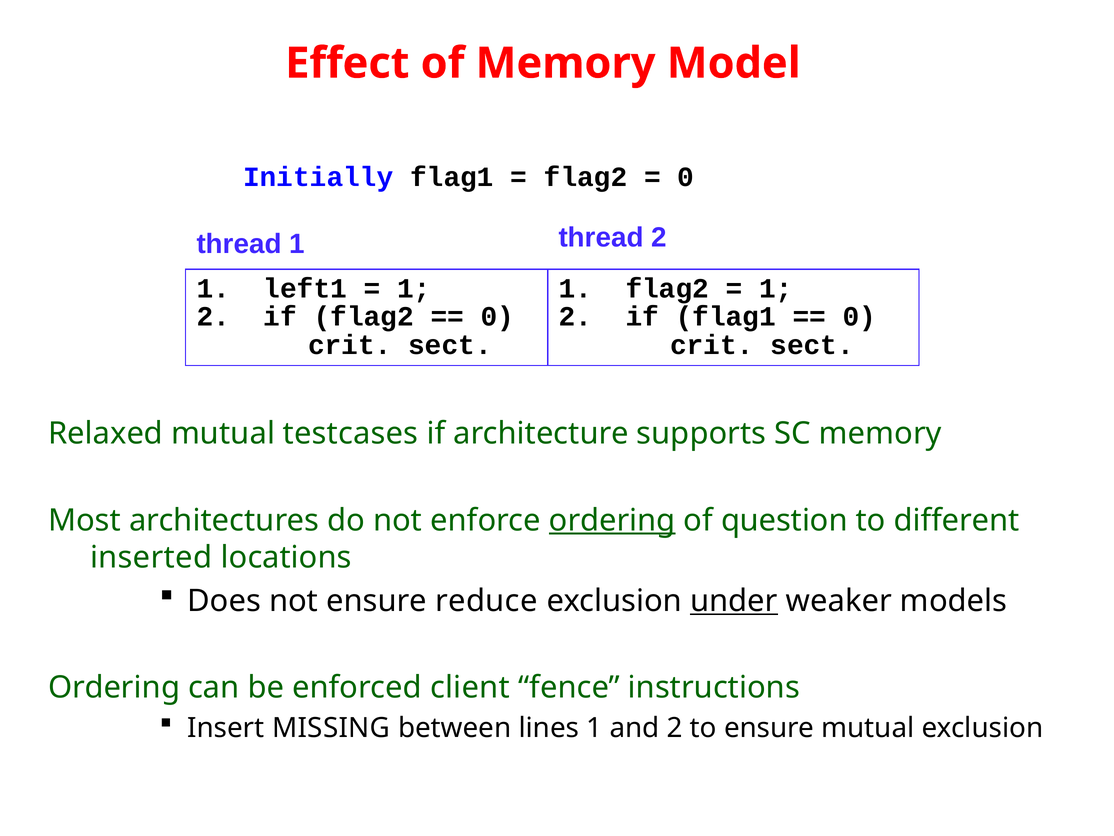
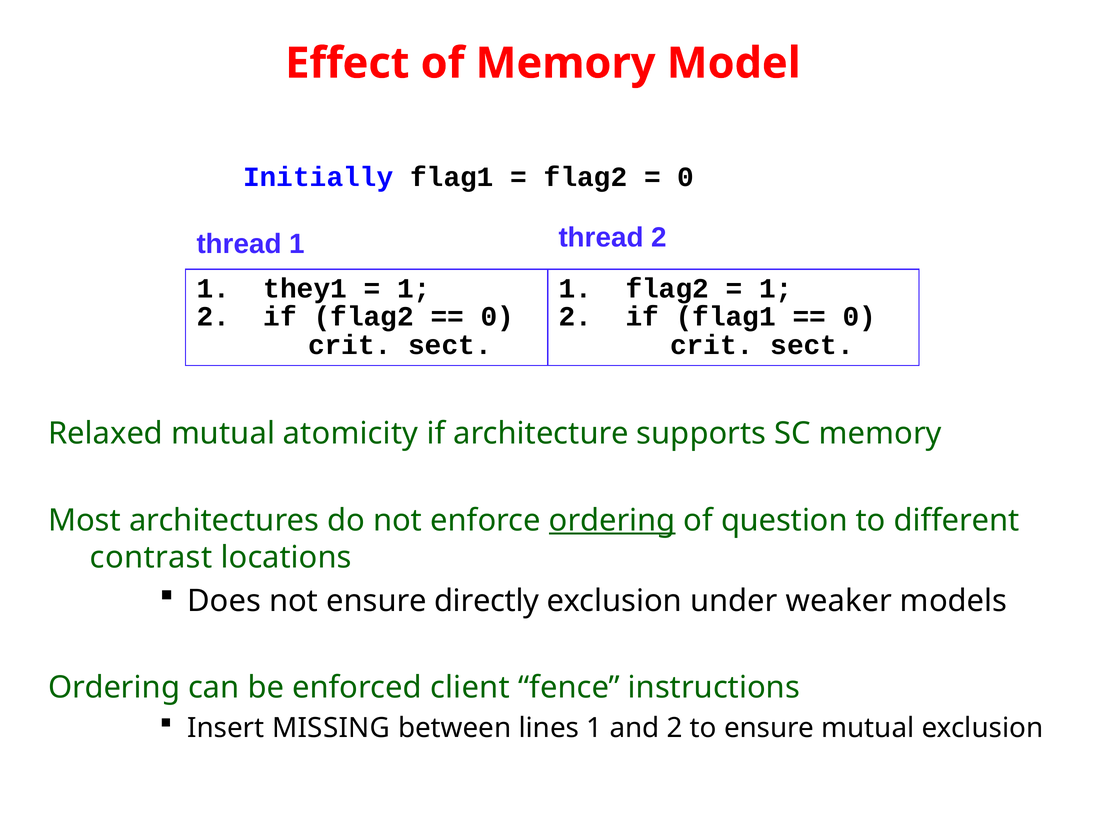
left1: left1 -> they1
testcases: testcases -> atomicity
inserted: inserted -> contrast
reduce: reduce -> directly
under underline: present -> none
